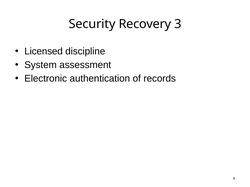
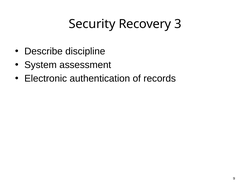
Licensed: Licensed -> Describe
